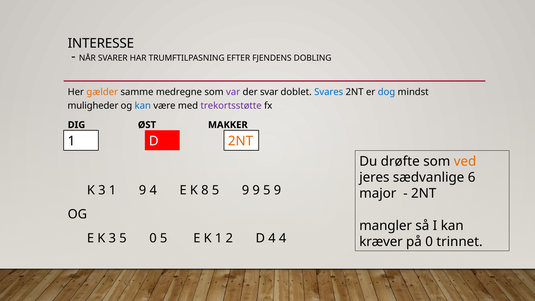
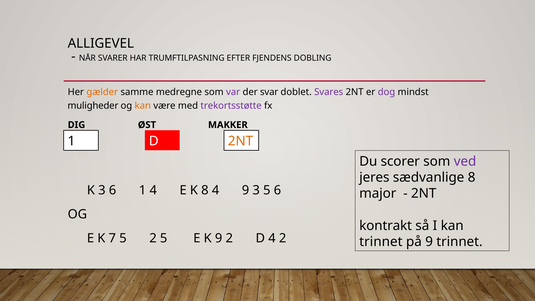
INTERESSE: INTERESSE -> ALLIGEVEL
Svares colour: blue -> purple
dog colour: blue -> purple
kan at (143, 106) colour: blue -> orange
drøfte: drøfte -> scorer
ved colour: orange -> purple
sædvanlige 6: 6 -> 8
3 1: 1 -> 6
9 at (143, 190): 9 -> 1
8 5: 5 -> 4
9 9: 9 -> 3
5 9: 9 -> 6
mangler: mangler -> kontrakt
3 at (112, 238): 3 -> 7
0 at (153, 238): 0 -> 2
K 1: 1 -> 9
4 4: 4 -> 2
kræver at (381, 242): kræver -> trinnet
på 0: 0 -> 9
